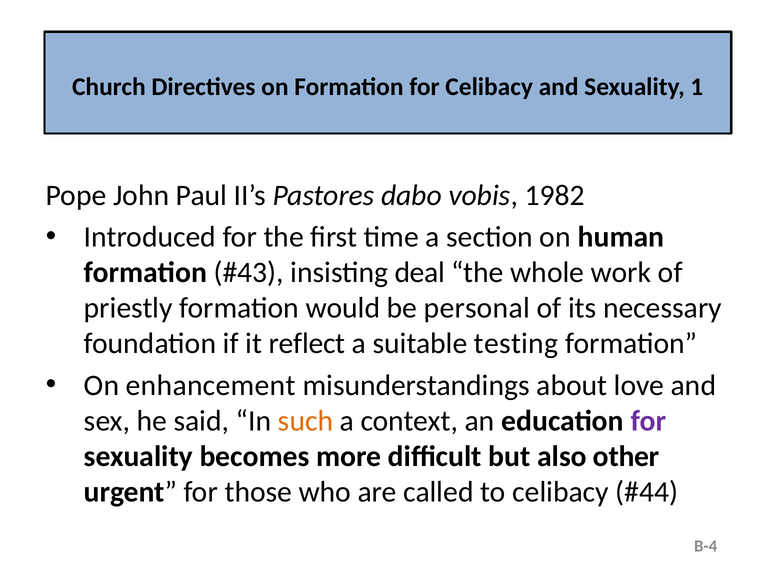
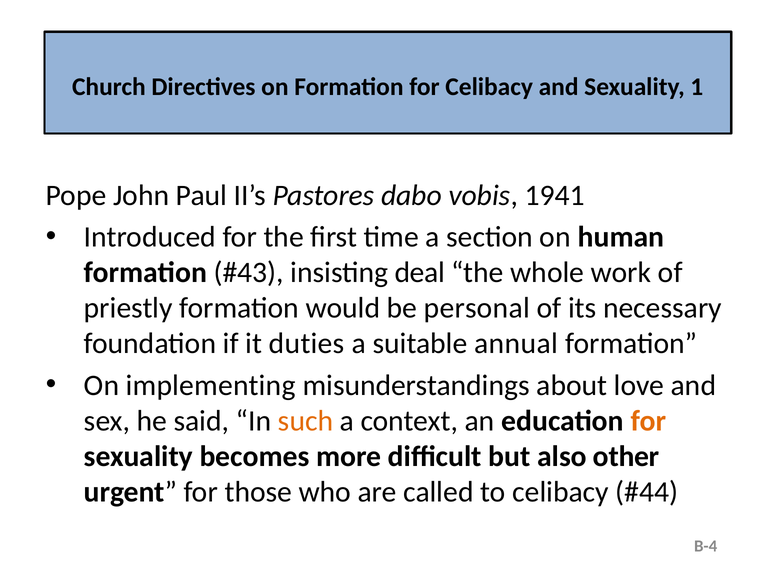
1982: 1982 -> 1941
reflect: reflect -> duties
testing: testing -> annual
enhancement: enhancement -> implementing
for at (648, 421) colour: purple -> orange
